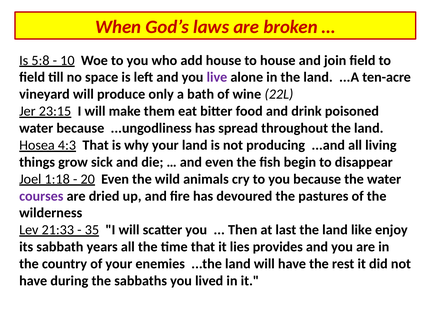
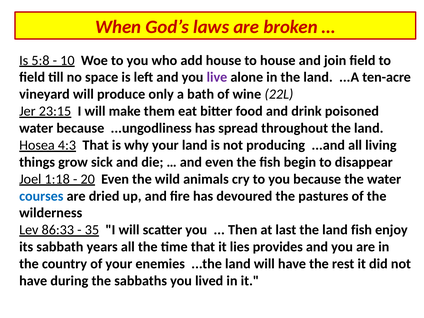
courses colour: purple -> blue
21:33: 21:33 -> 86:33
land like: like -> fish
